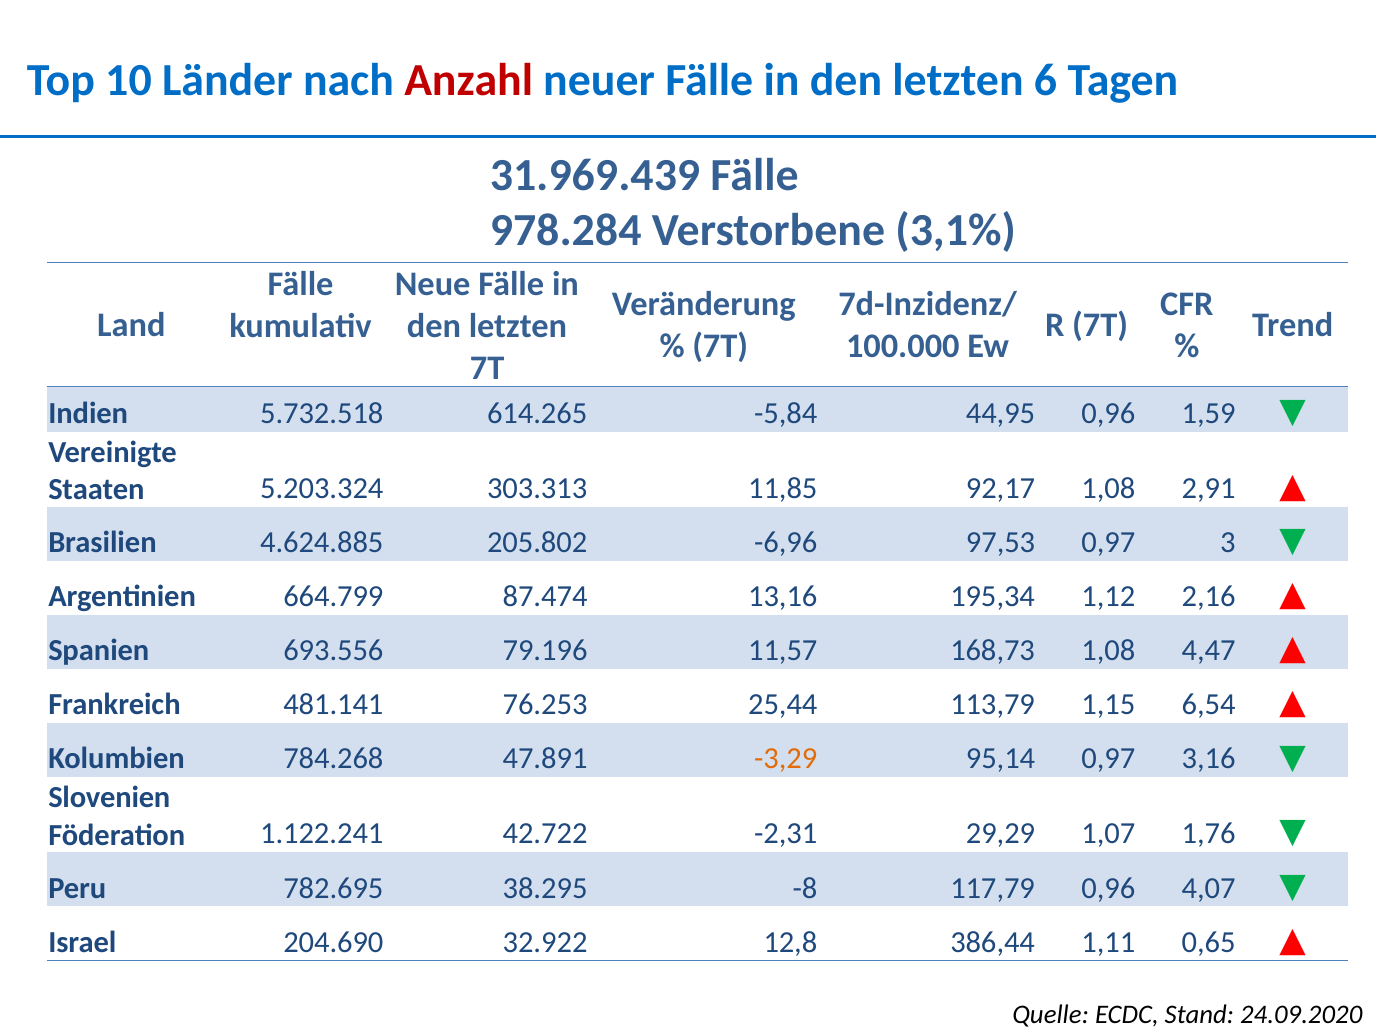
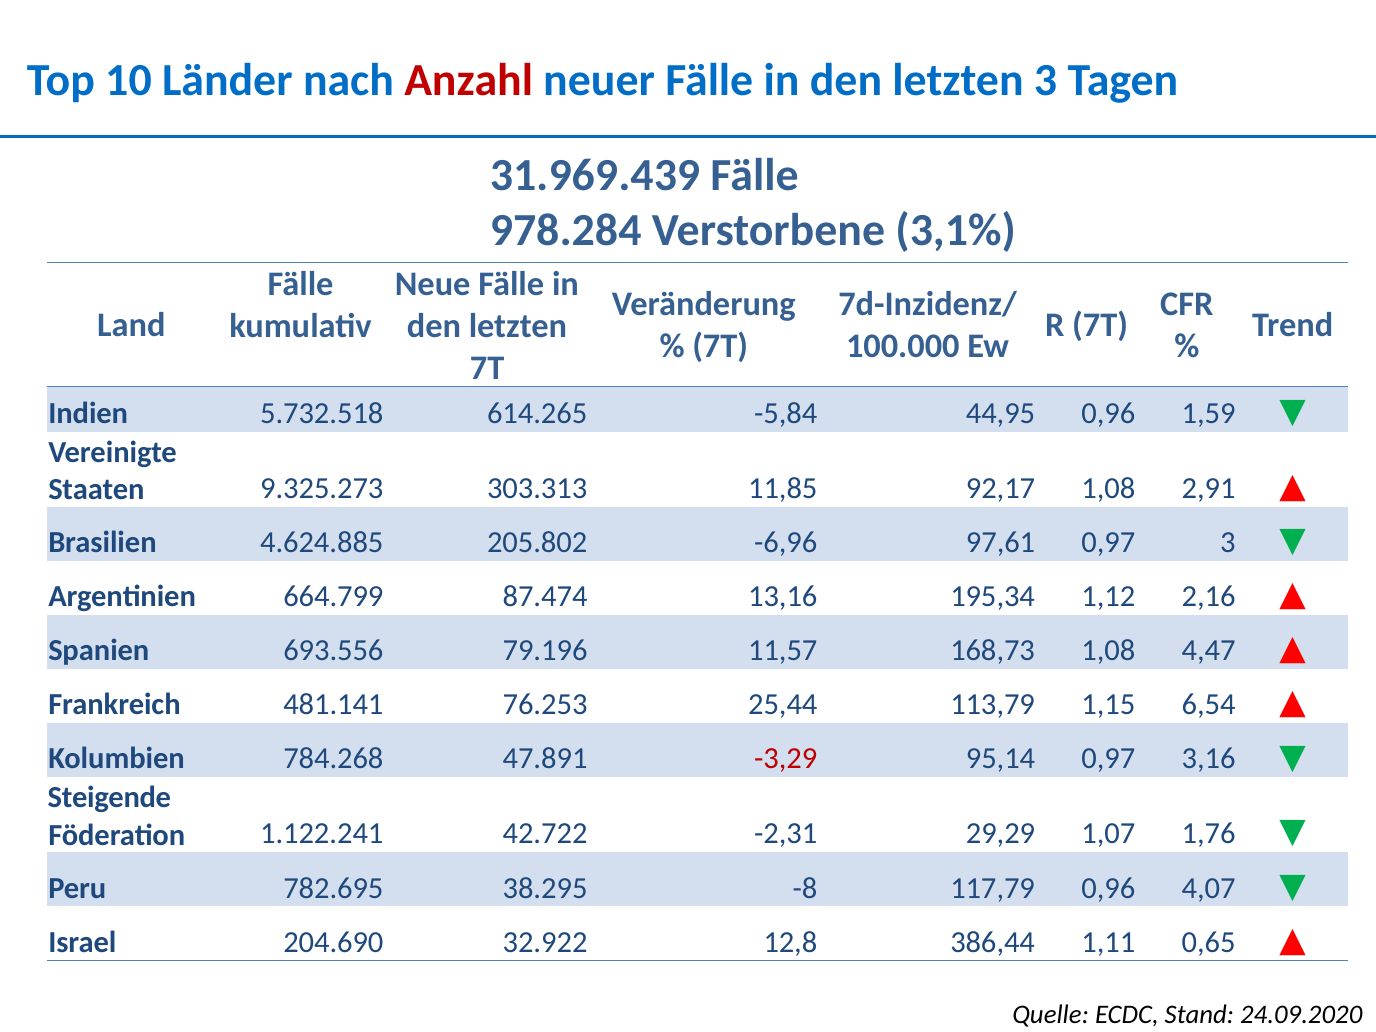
letzten 6: 6 -> 3
5.203.324: 5.203.324 -> 9.325.273
97,53: 97,53 -> 97,61
-3,29 colour: orange -> red
Slovenien: Slovenien -> Steigende
